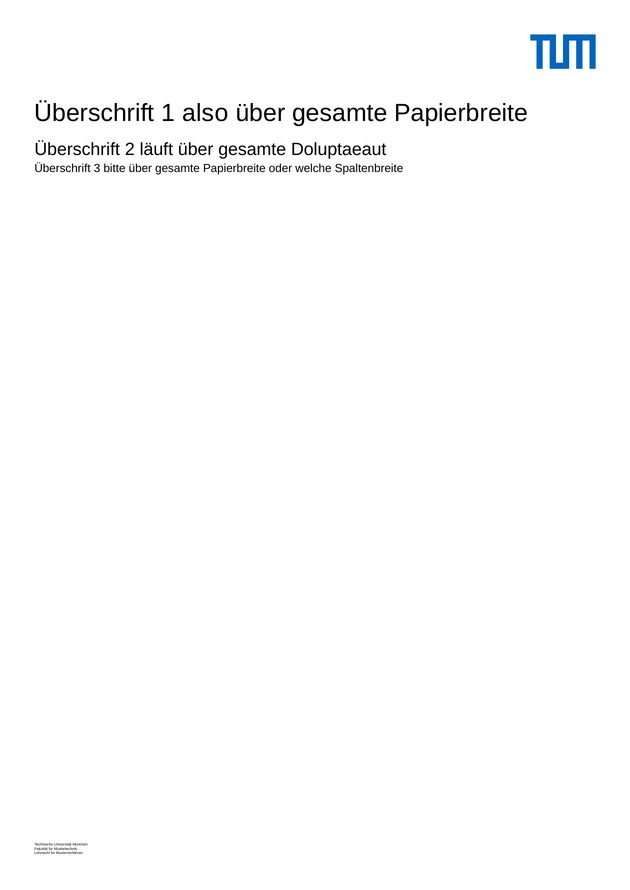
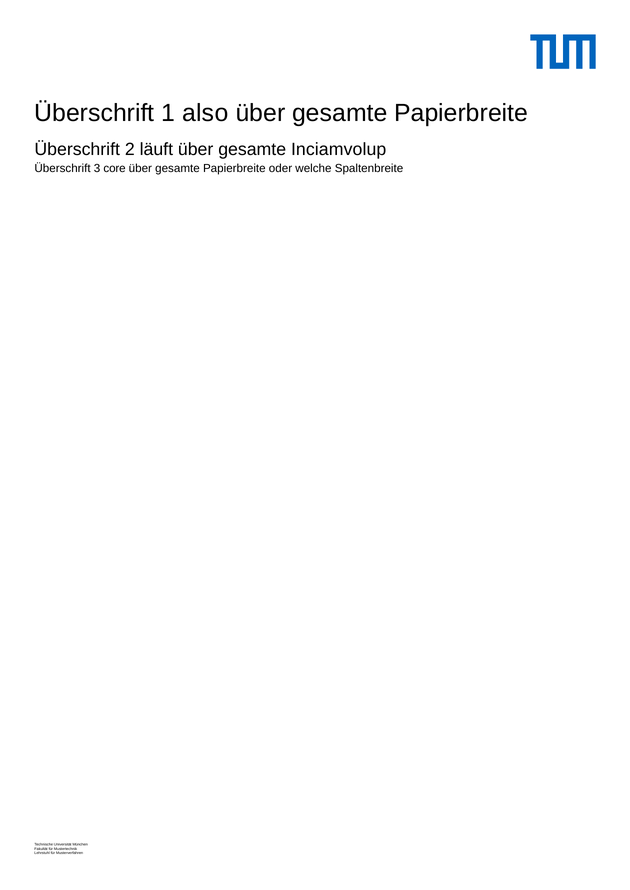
Doluptaeaut: Doluptaeaut -> Inciamvolup
bitte: bitte -> core
